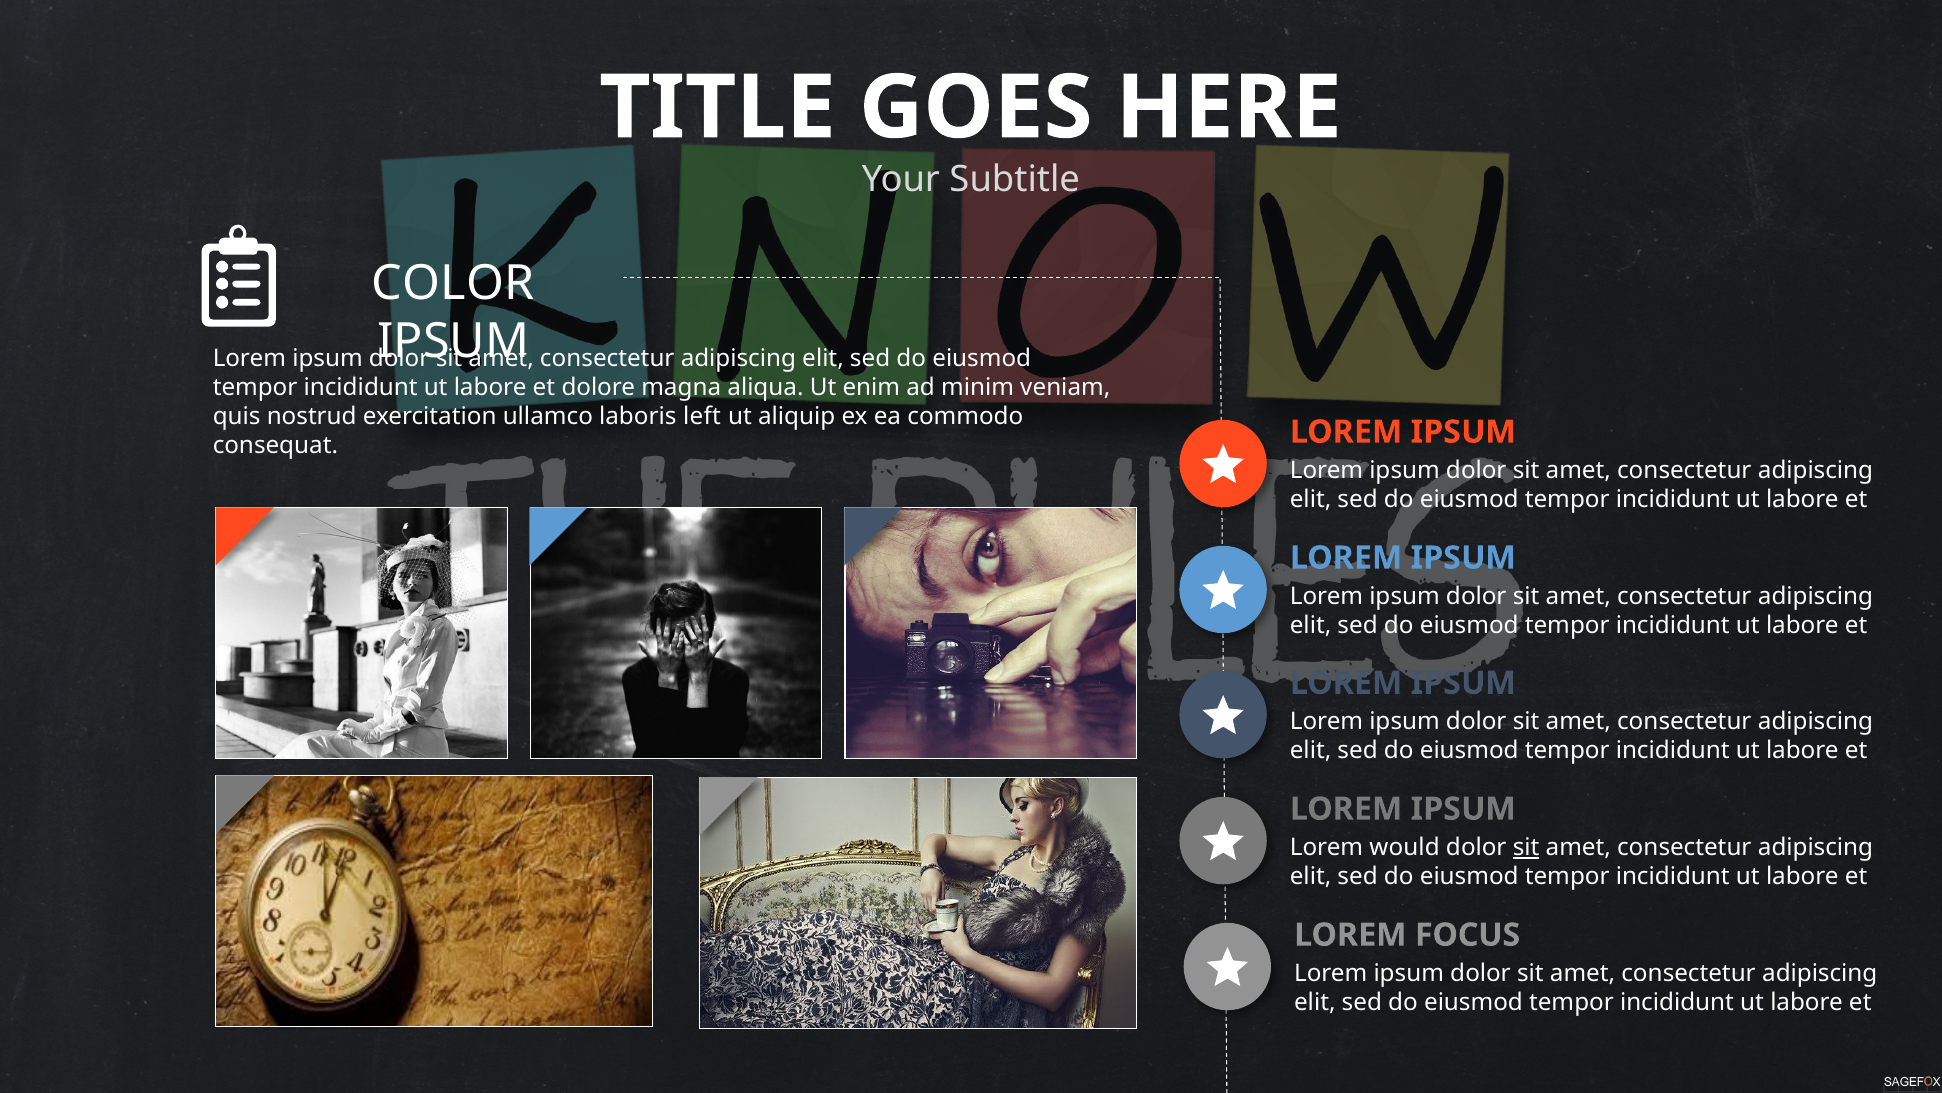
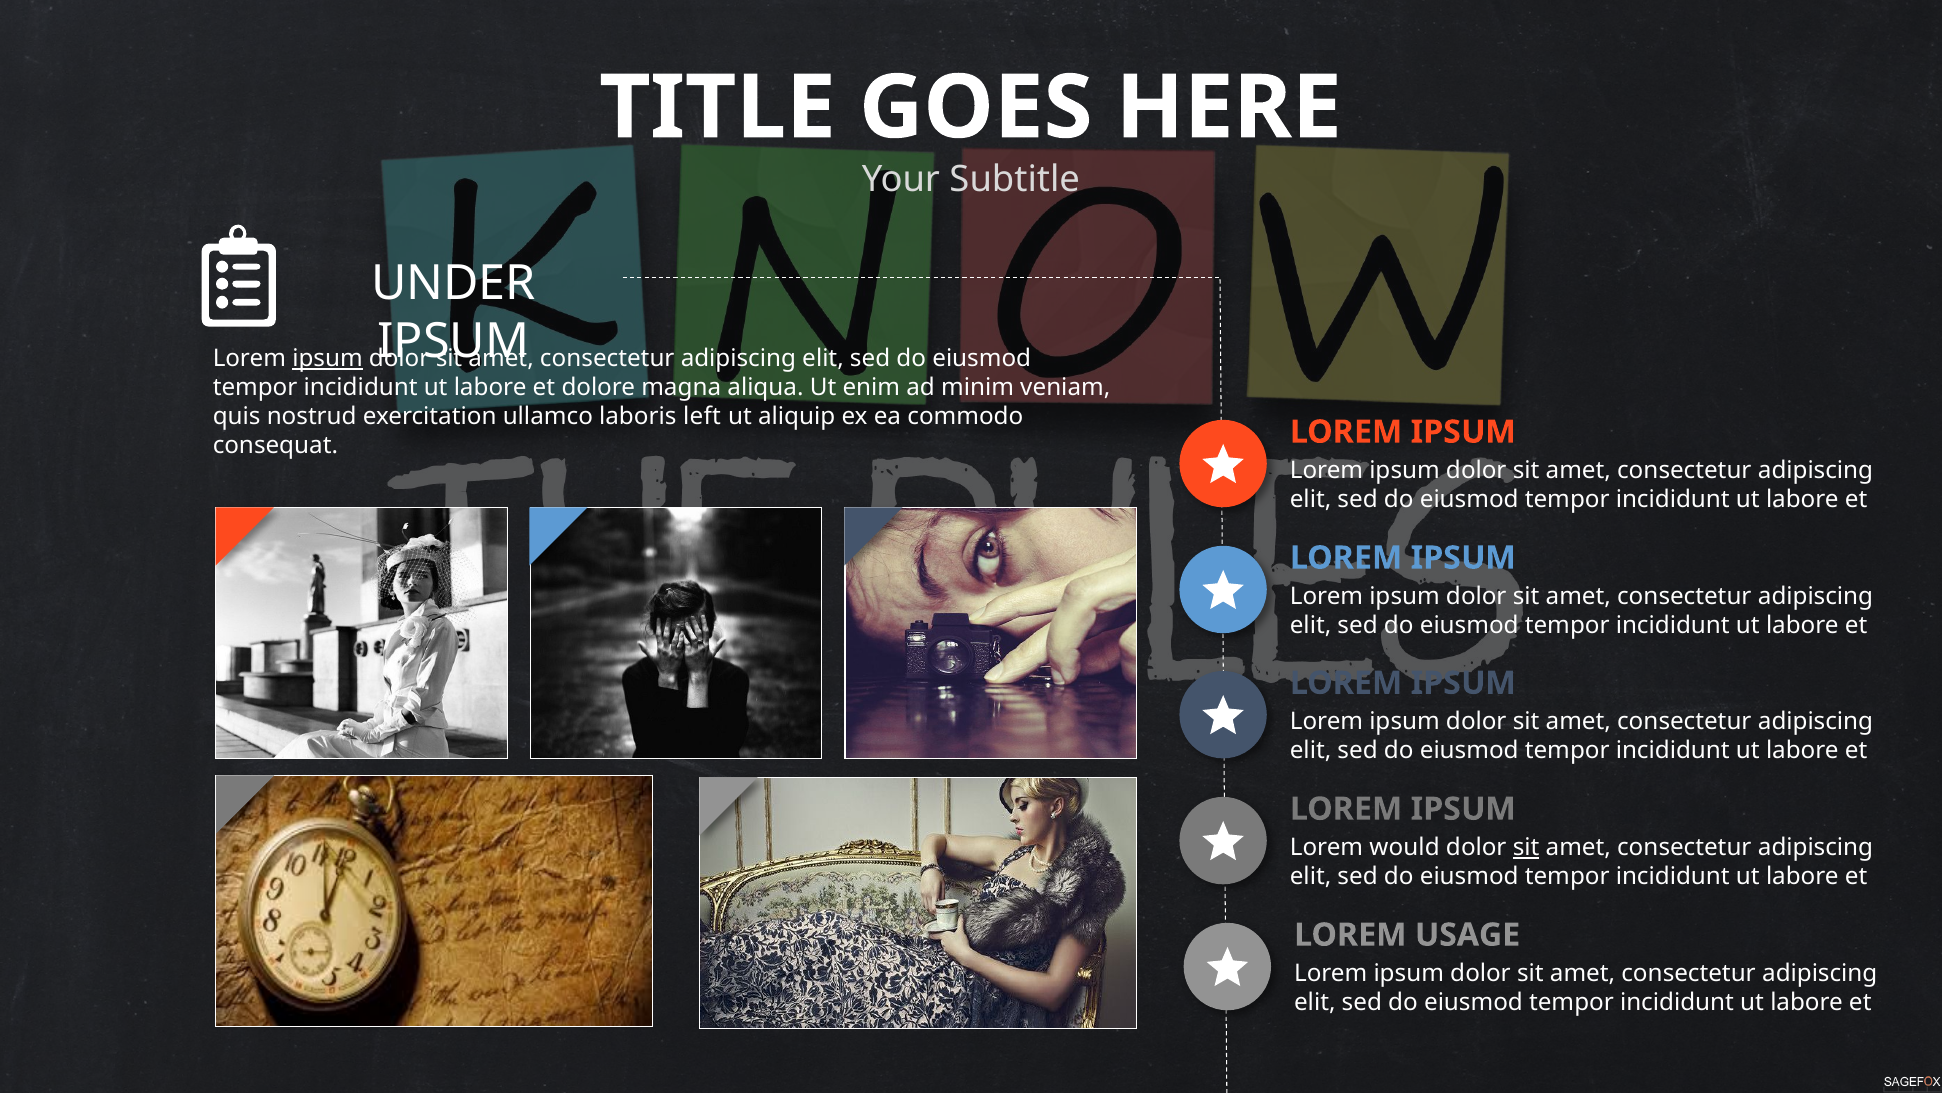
COLOR: COLOR -> UNDER
ipsum at (328, 358) underline: none -> present
FOCUS: FOCUS -> USAGE
